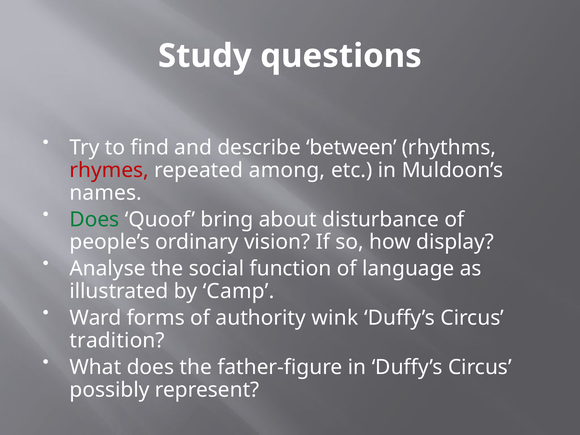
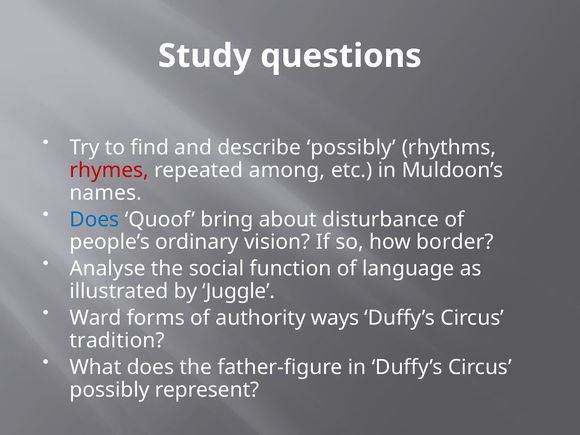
describe between: between -> possibly
Does at (94, 219) colour: green -> blue
display: display -> border
Camp: Camp -> Juggle
wink: wink -> ways
